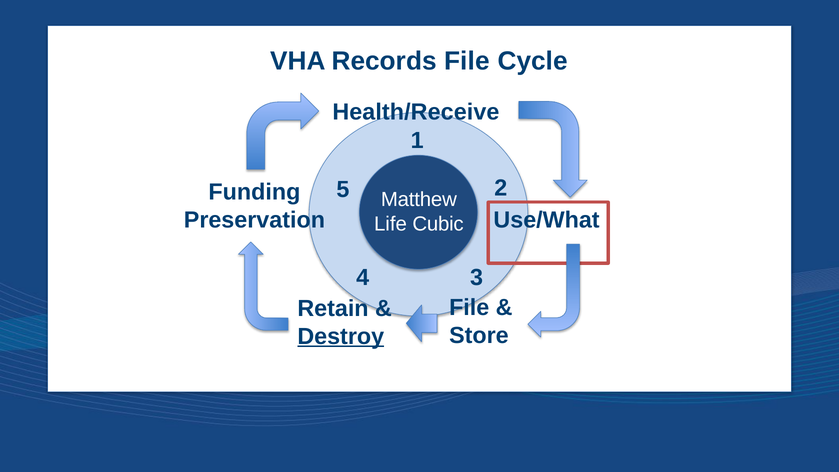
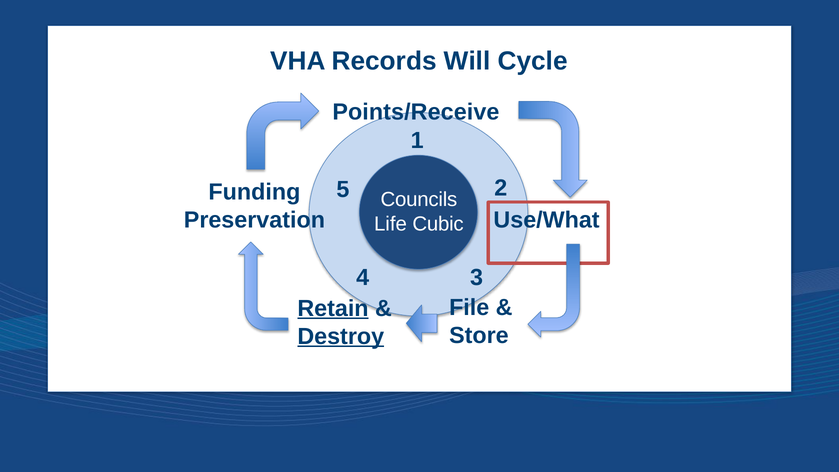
Records File: File -> Will
Health/Receive: Health/Receive -> Points/Receive
Matthew: Matthew -> Councils
Retain underline: none -> present
